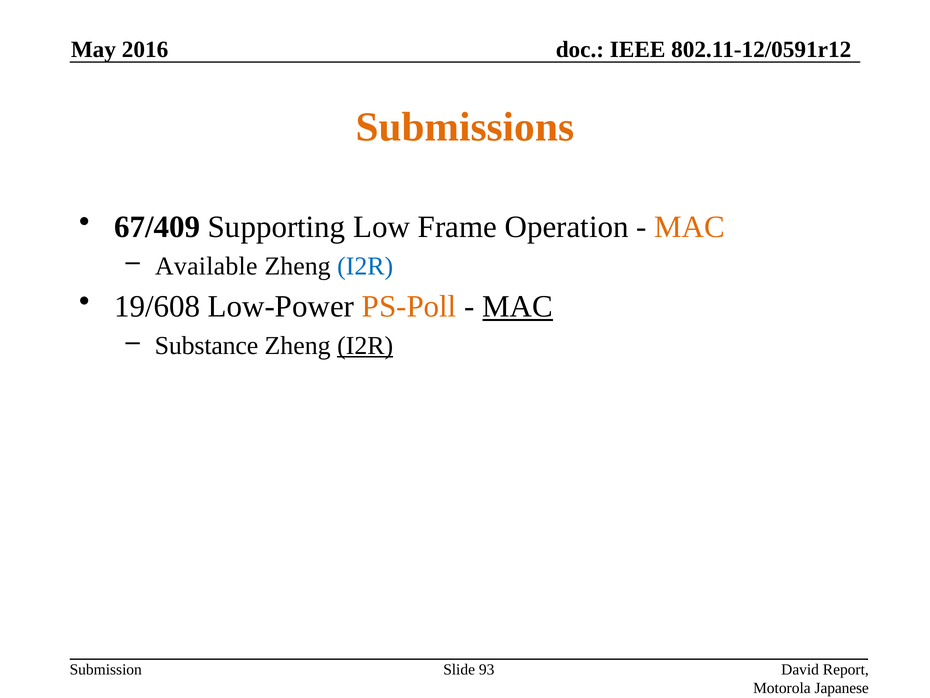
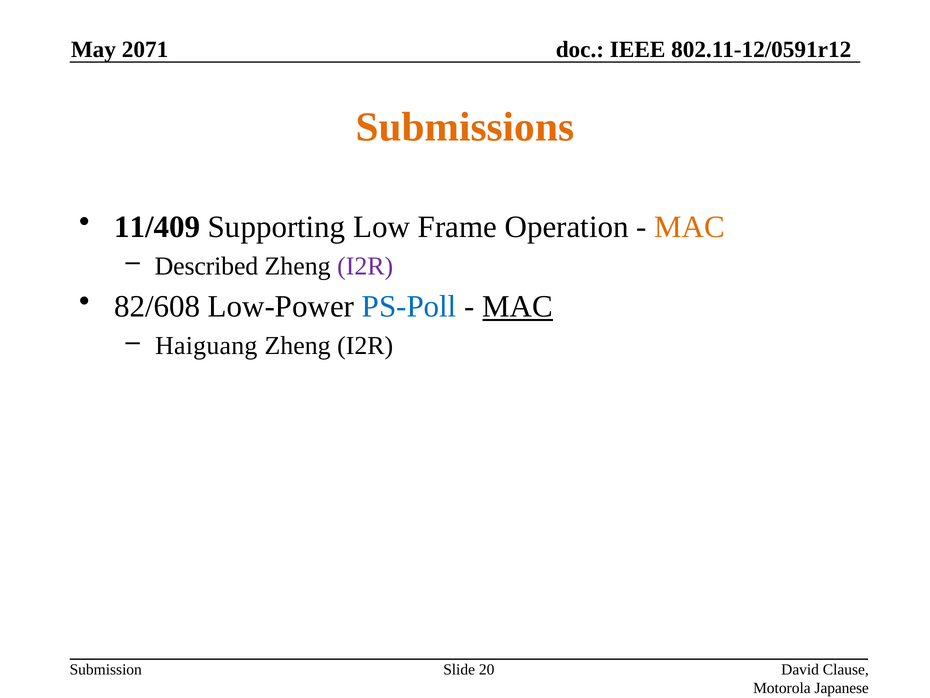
2016: 2016 -> 2071
67/409: 67/409 -> 11/409
Available: Available -> Described
I2R at (365, 266) colour: blue -> purple
19/608: 19/608 -> 82/608
PS-Poll colour: orange -> blue
Substance: Substance -> Haiguang
I2R at (365, 345) underline: present -> none
93: 93 -> 20
Report: Report -> Clause
